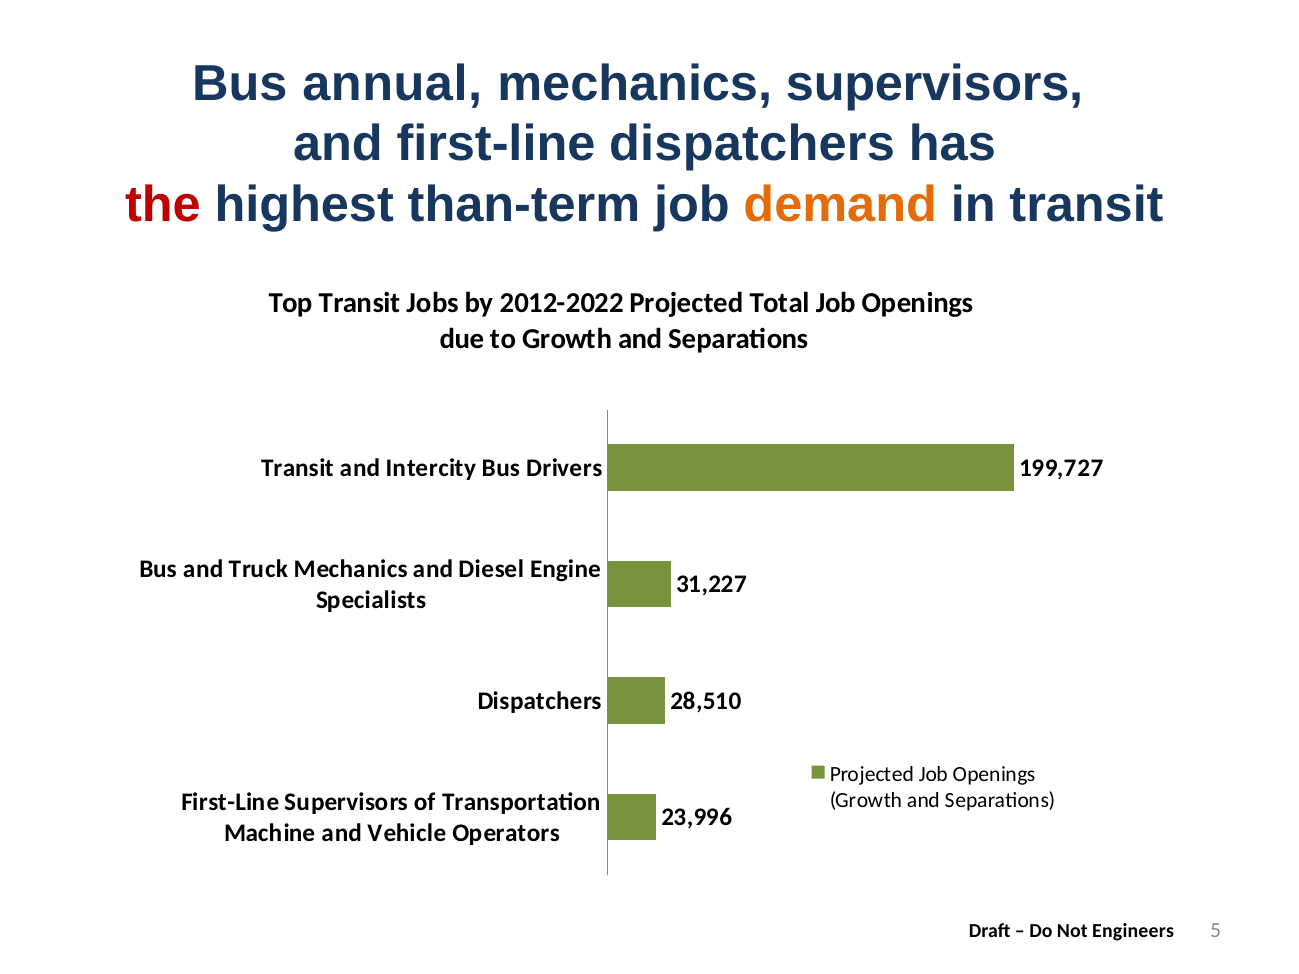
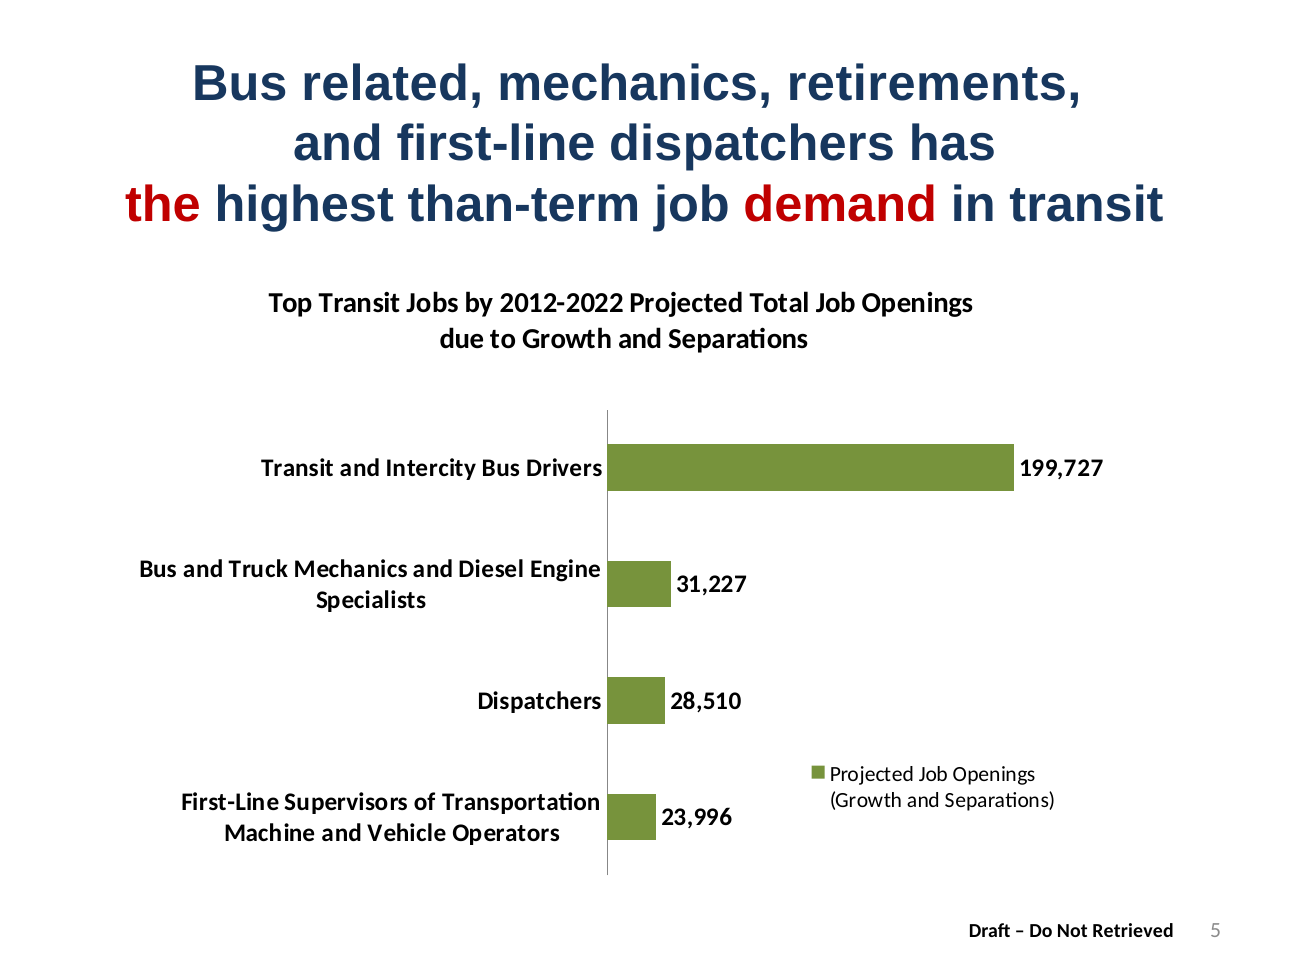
annual: annual -> related
mechanics supervisors: supervisors -> retirements
demand colour: orange -> red
Engineers: Engineers -> Retrieved
